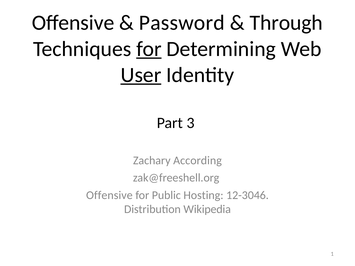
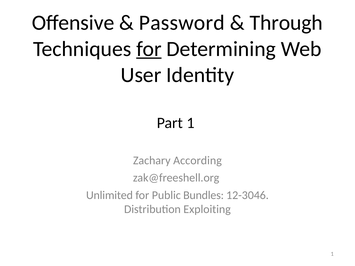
User underline: present -> none
Part 3: 3 -> 1
Offensive at (109, 195): Offensive -> Unlimited
Hosting: Hosting -> Bundles
Wikipedia: Wikipedia -> Exploiting
